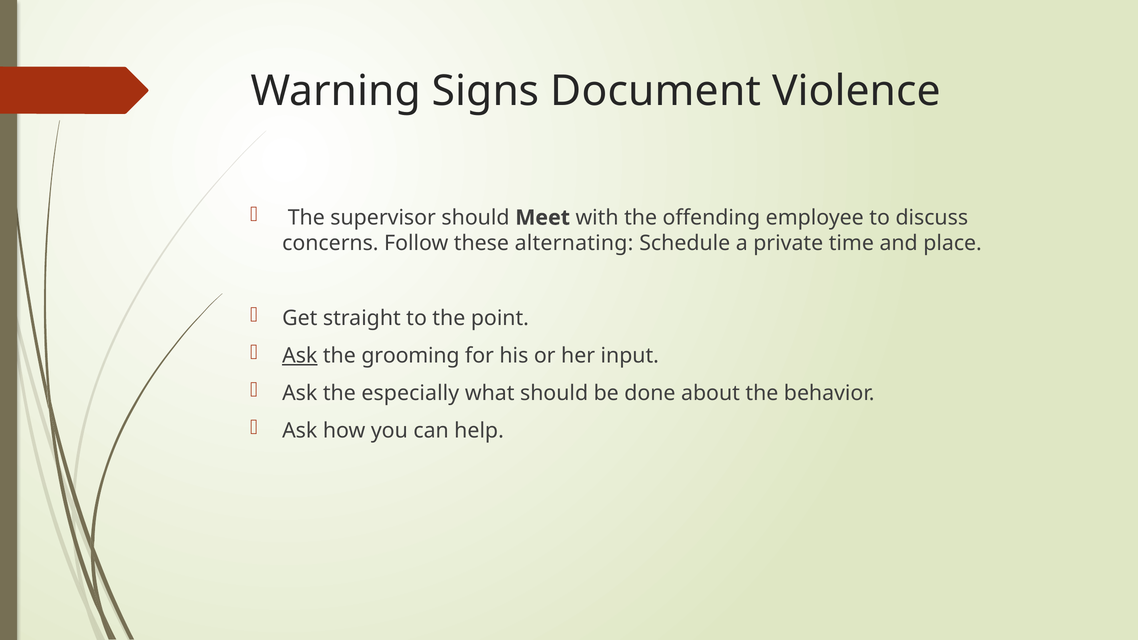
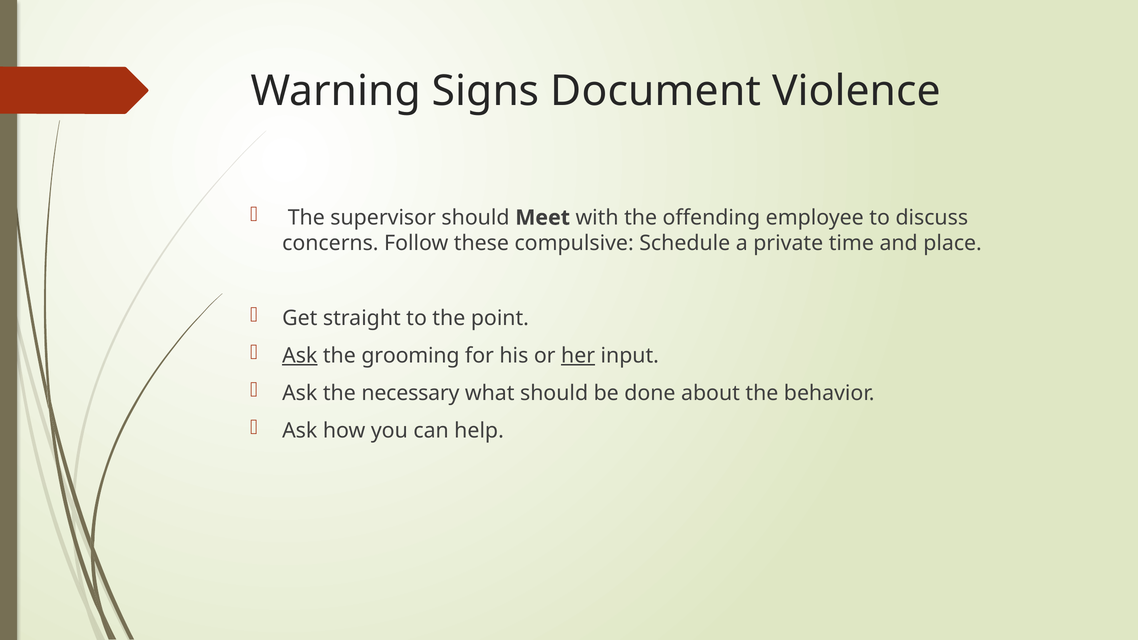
alternating: alternating -> compulsive
her underline: none -> present
especially: especially -> necessary
